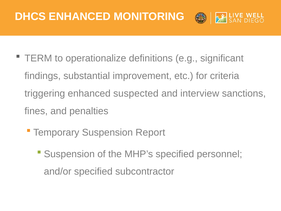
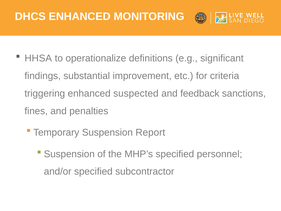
TERM: TERM -> HHSA
interview: interview -> feedback
